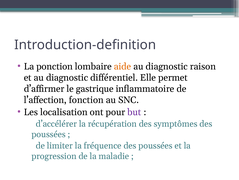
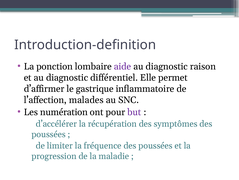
aide colour: orange -> purple
fonction: fonction -> malades
localisation: localisation -> numération
